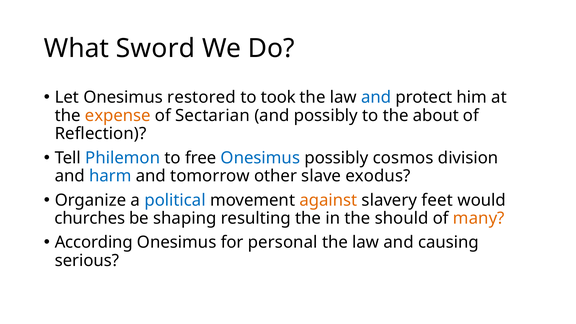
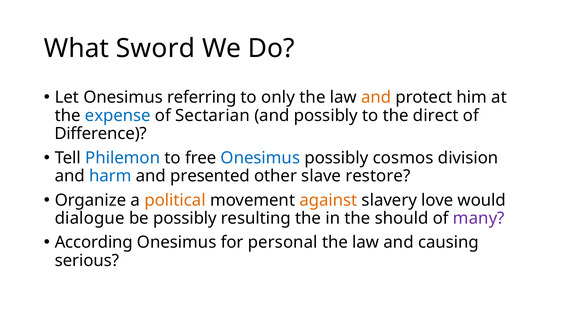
restored: restored -> referring
took: took -> only
and at (376, 97) colour: blue -> orange
expense colour: orange -> blue
about: about -> direct
Reflection: Reflection -> Difference
tomorrow: tomorrow -> presented
exodus: exodus -> restore
political colour: blue -> orange
feet: feet -> love
churches: churches -> dialogue
be shaping: shaping -> possibly
many colour: orange -> purple
